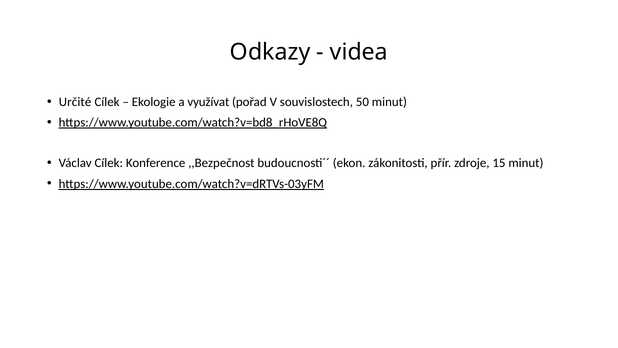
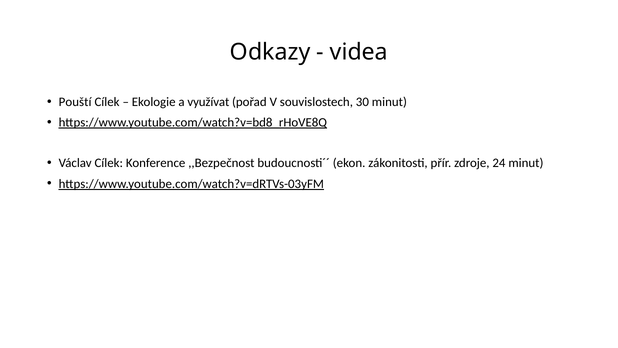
Určité: Určité -> Pouští
50: 50 -> 30
15: 15 -> 24
